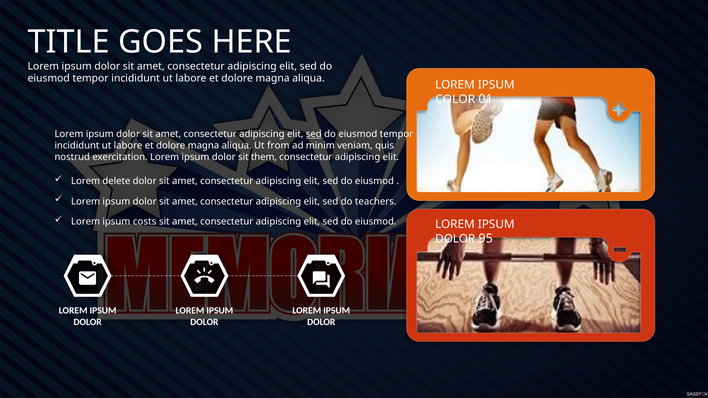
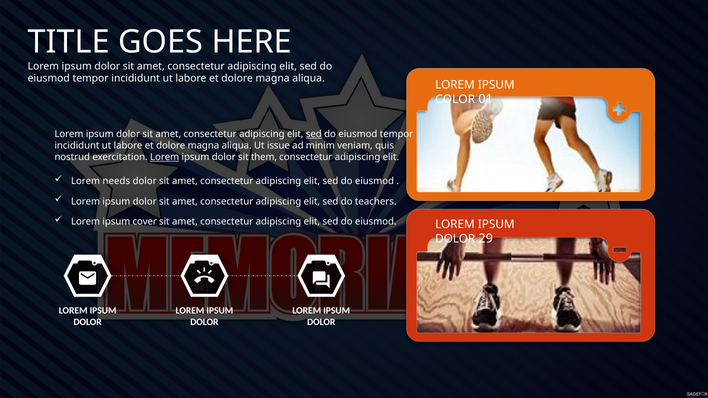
from: from -> issue
Lorem at (165, 157) underline: none -> present
delete: delete -> needs
costs: costs -> cover
95: 95 -> 29
